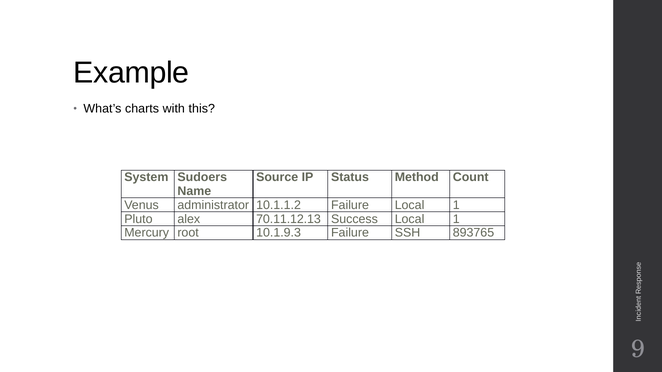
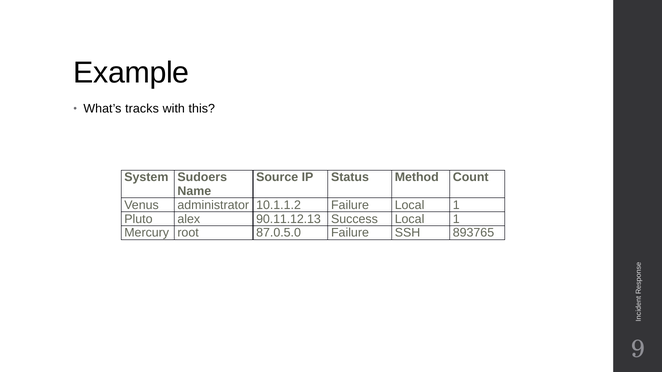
charts: charts -> tracks
70.11.12.13: 70.11.12.13 -> 90.11.12.13
10.1.9.3: 10.1.9.3 -> 87.0.5.0
